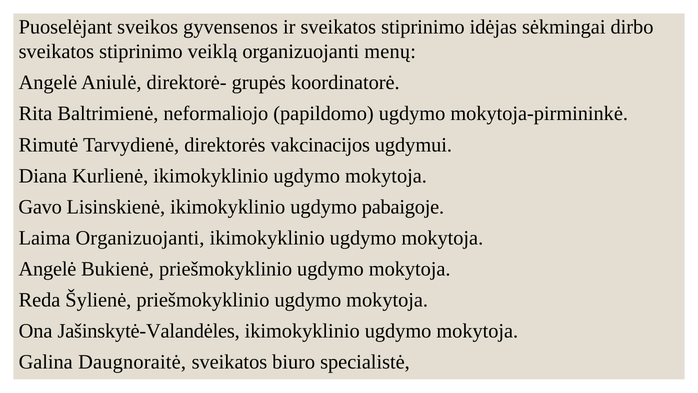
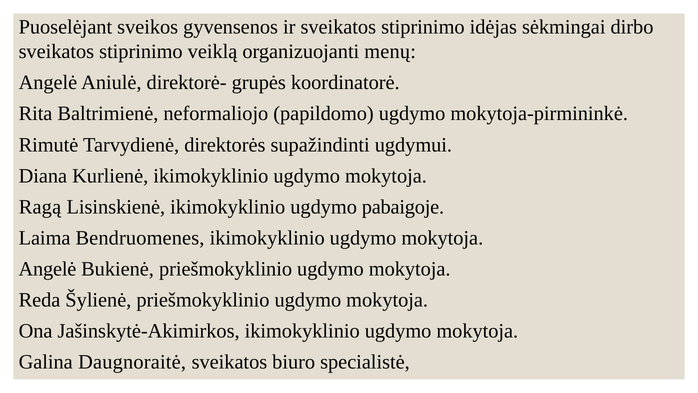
vakcinacijos: vakcinacijos -> supažindinti
Gavo: Gavo -> Ragą
Laima Organizuojanti: Organizuojanti -> Bendruomenes
Jašinskytė-Valandėles: Jašinskytė-Valandėles -> Jašinskytė-Akimirkos
